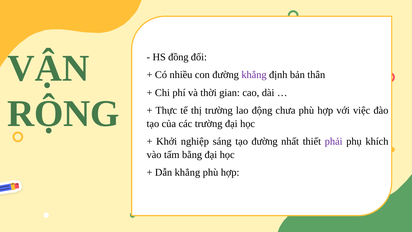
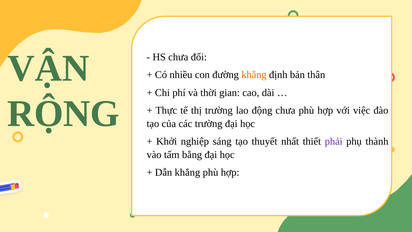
HS đồng: đồng -> chưa
khẳng at (254, 75) colour: purple -> orange
tạo đường: đường -> thuyết
khích: khích -> thành
